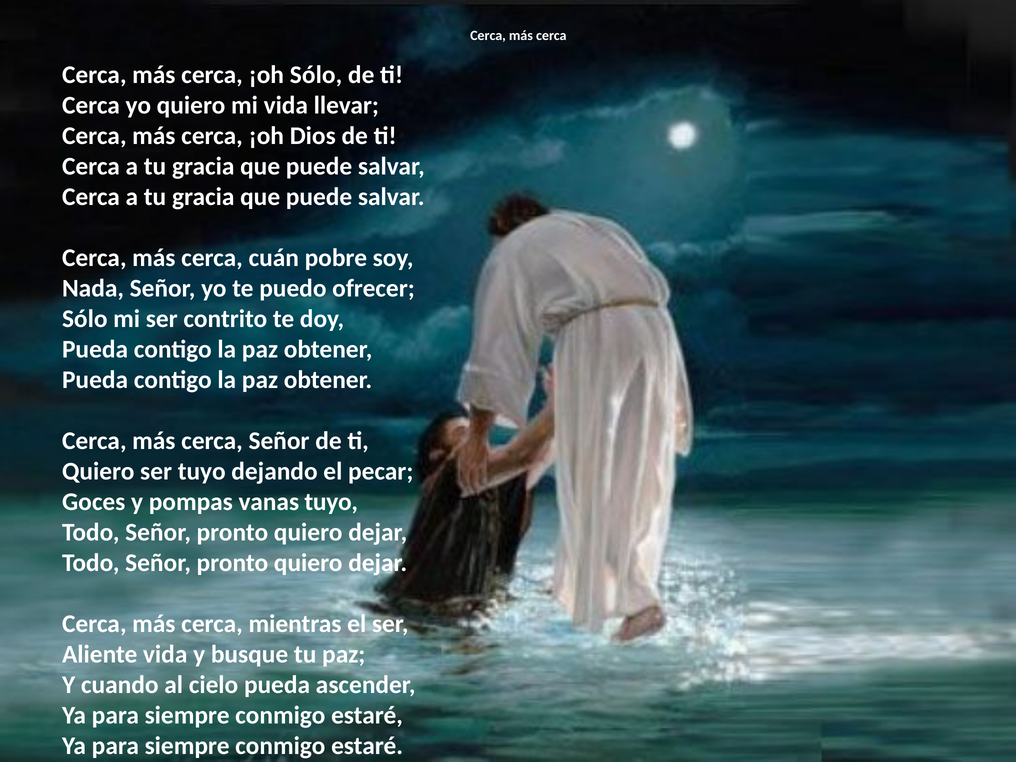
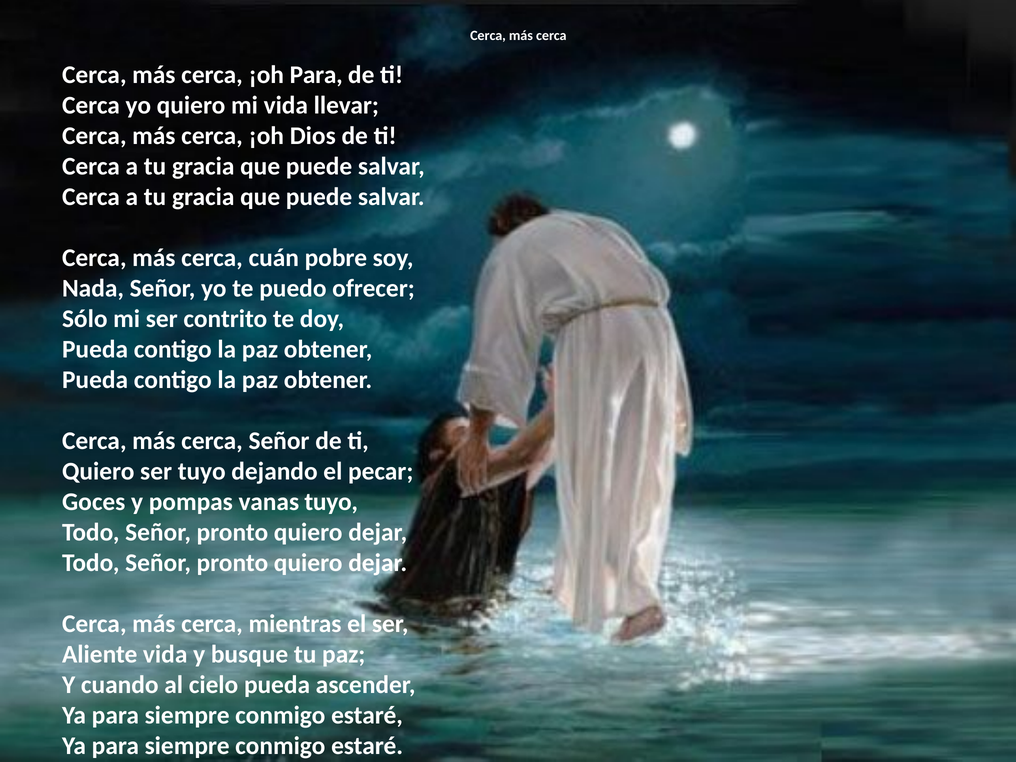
¡oh Sólo: Sólo -> Para
